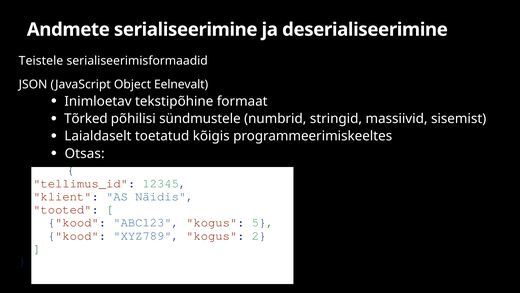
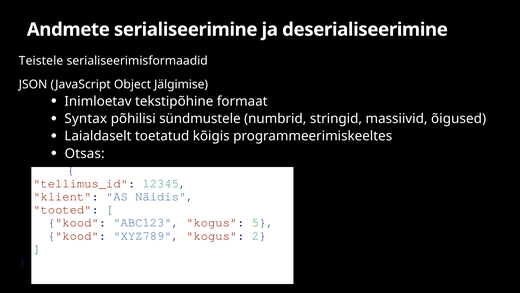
Eelnevalt: Eelnevalt -> Jälgimise
Tõrked: Tõrked -> Syntax
sisemist: sisemist -> õigused
